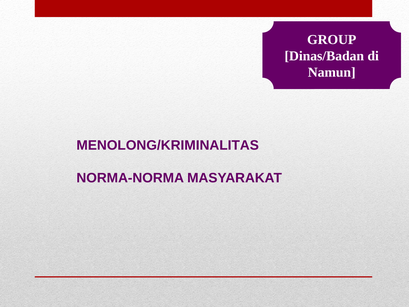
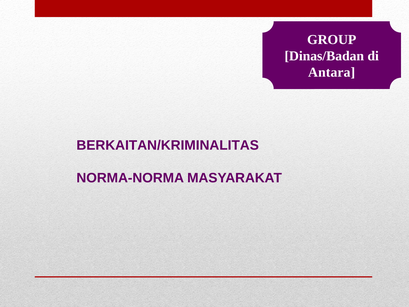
Namun: Namun -> Antara
MENOLONG/KRIMINALITAS: MENOLONG/KRIMINALITAS -> BERKAITAN/KRIMINALITAS
